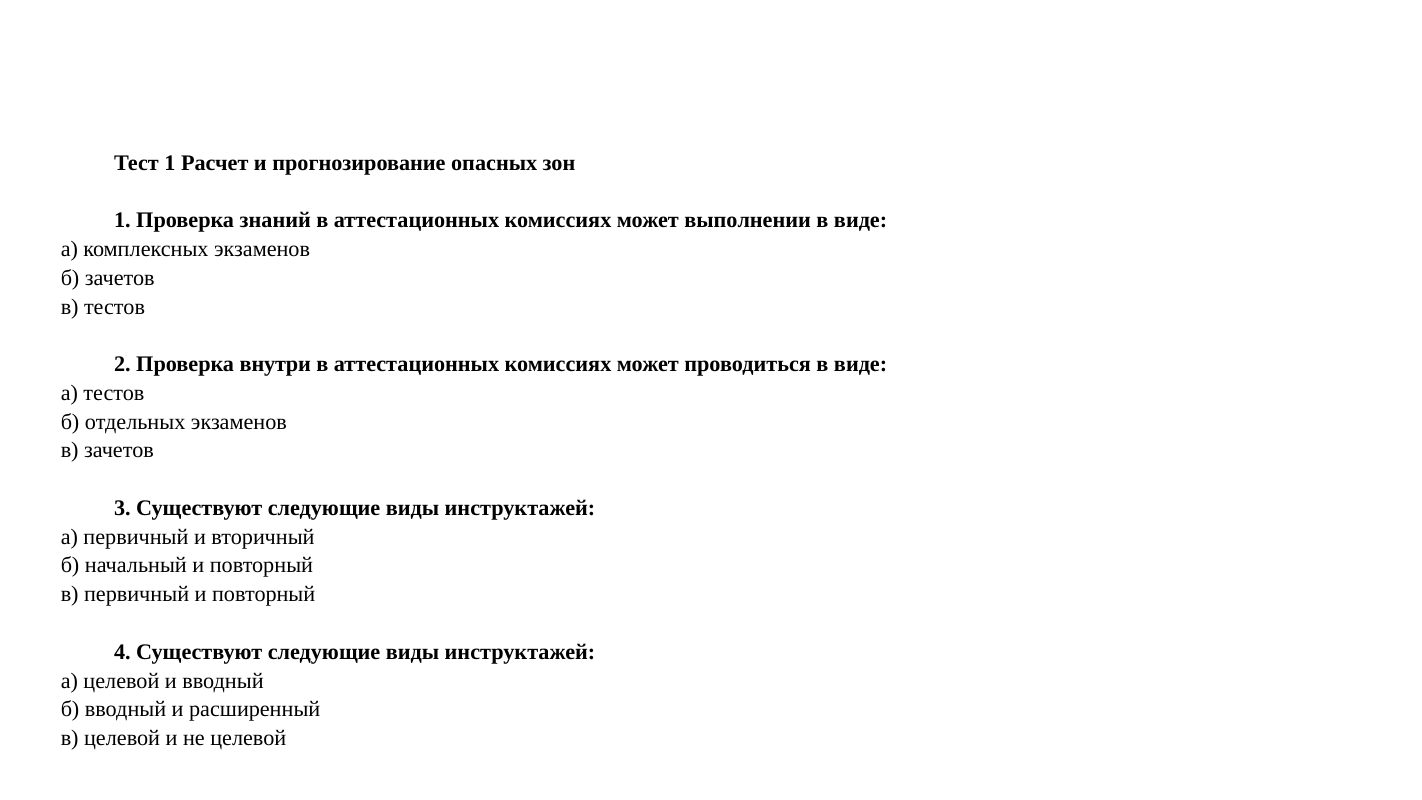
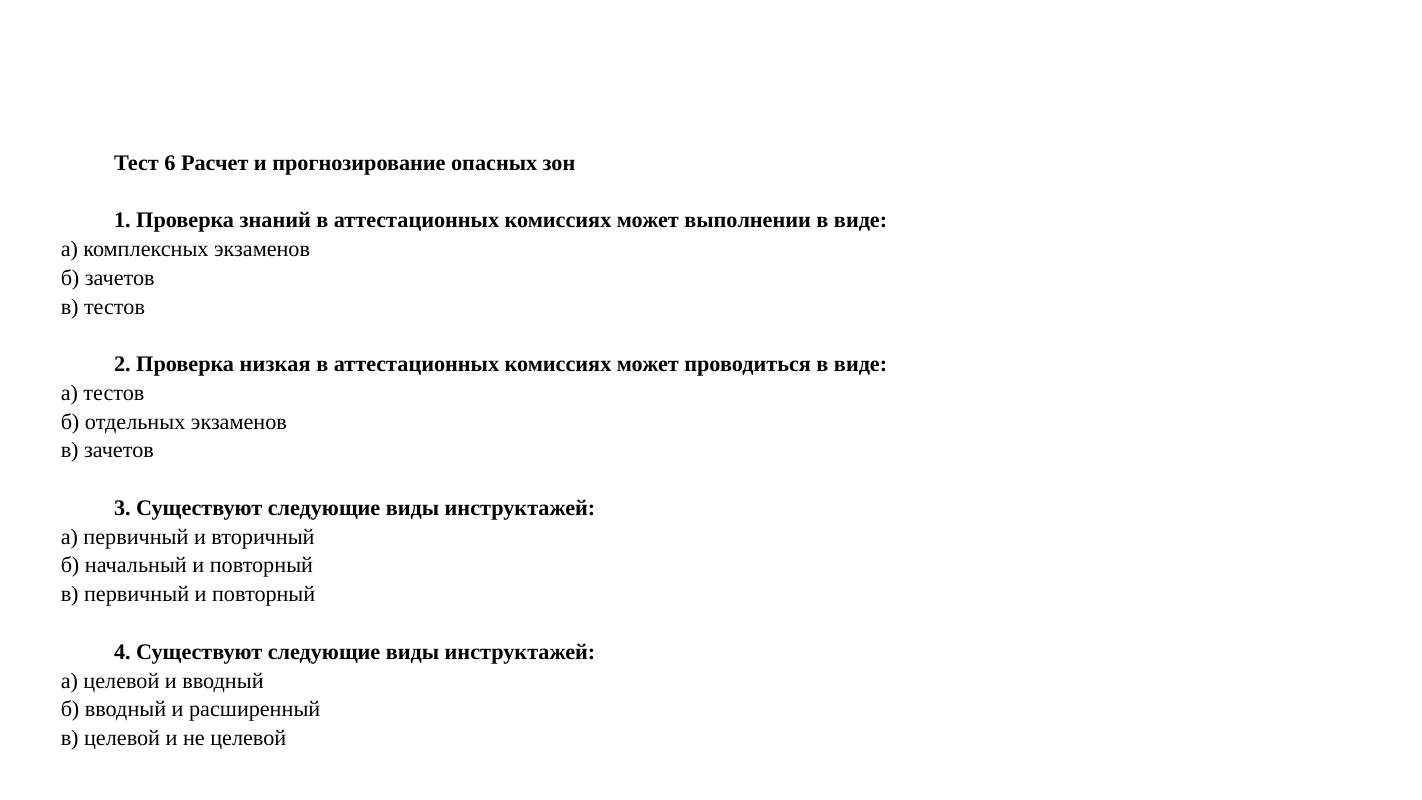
Тест 1: 1 -> 6
внутри: внутри -> низкая
